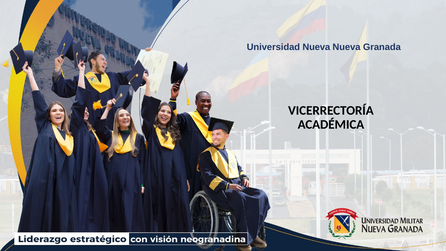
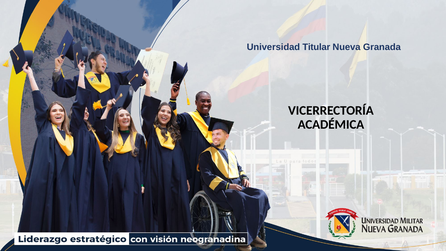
Universidad Nueva: Nueva -> Titular
